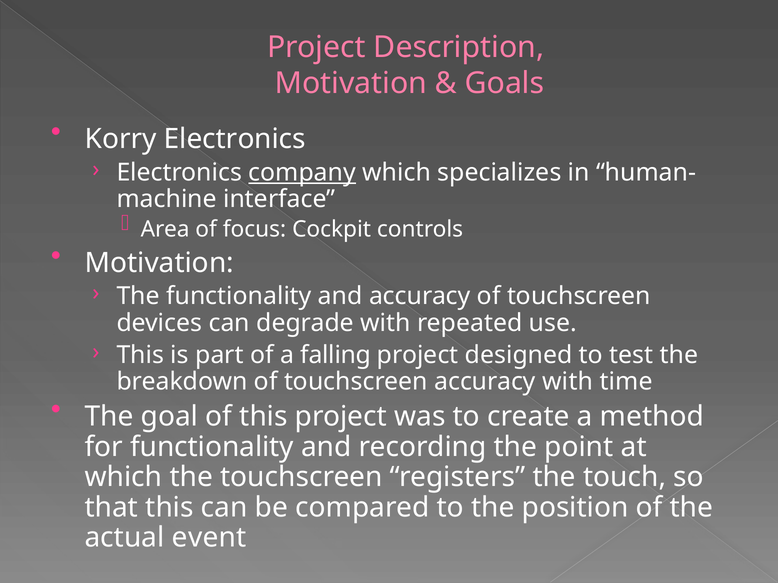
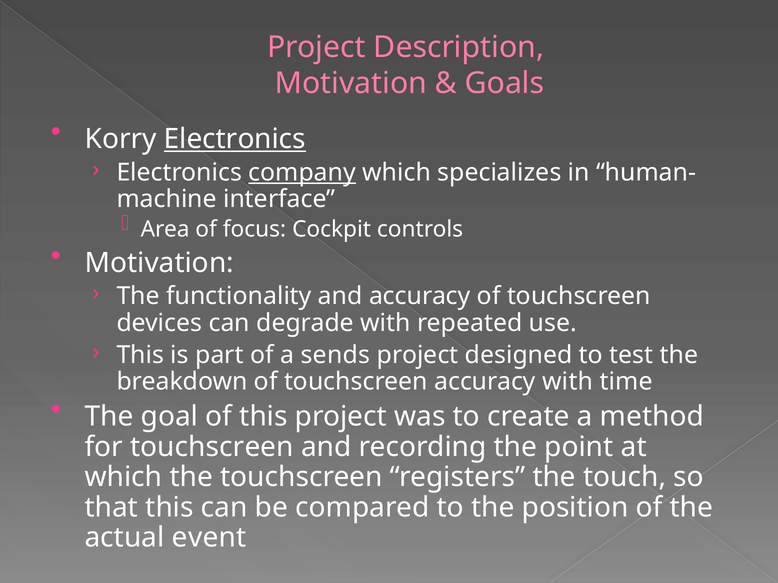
Electronics at (235, 139) underline: none -> present
falling: falling -> sends
for functionality: functionality -> touchscreen
